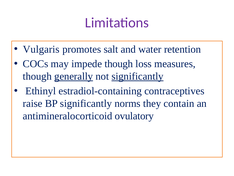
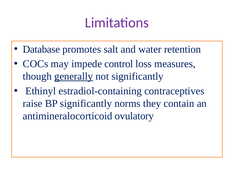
Vulgaris: Vulgaris -> Database
impede though: though -> control
significantly at (137, 76) underline: present -> none
